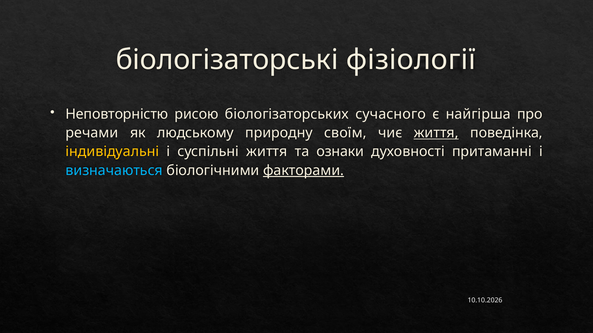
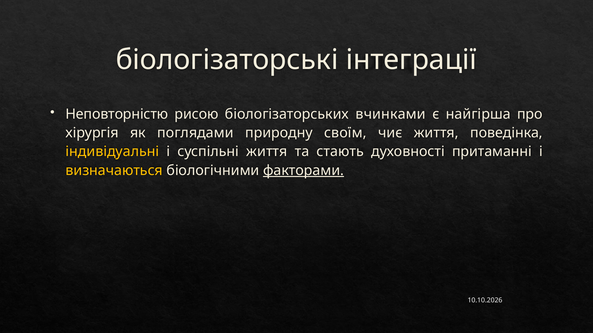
фізіології: фізіології -> інтеграції
сучасного: сучасного -> вчинками
речами: речами -> хірургія
людському: людському -> поглядами
життя at (436, 133) underline: present -> none
ознаки: ознаки -> стають
визначаються colour: light blue -> yellow
